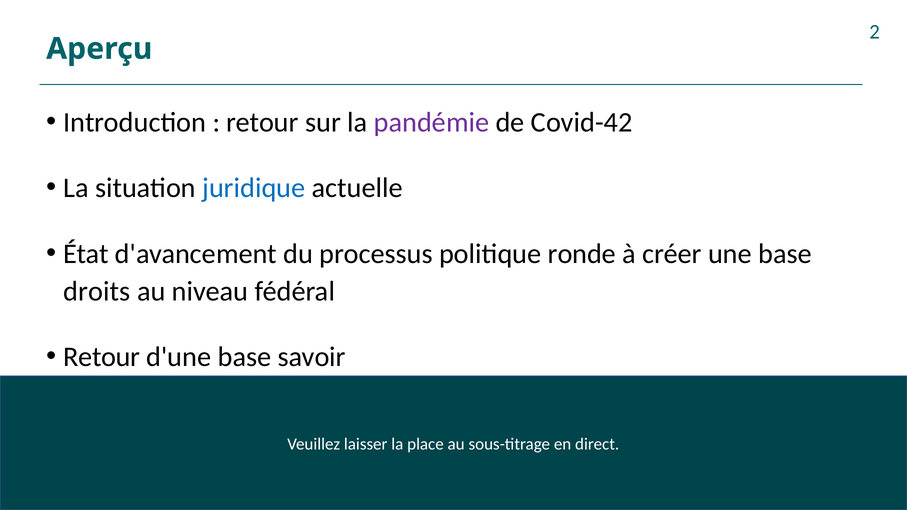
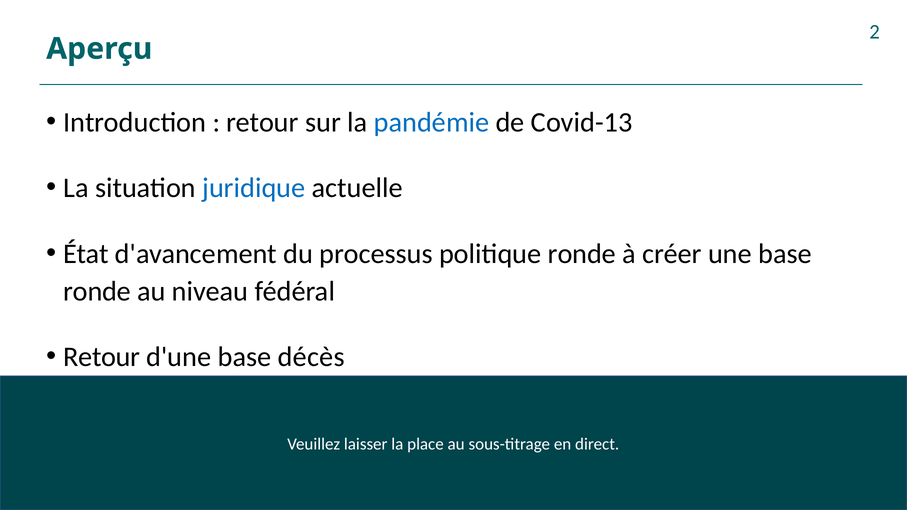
pandémie colour: purple -> blue
Covid-42: Covid-42 -> Covid-13
droits at (97, 291): droits -> ronde
savoir: savoir -> décès
